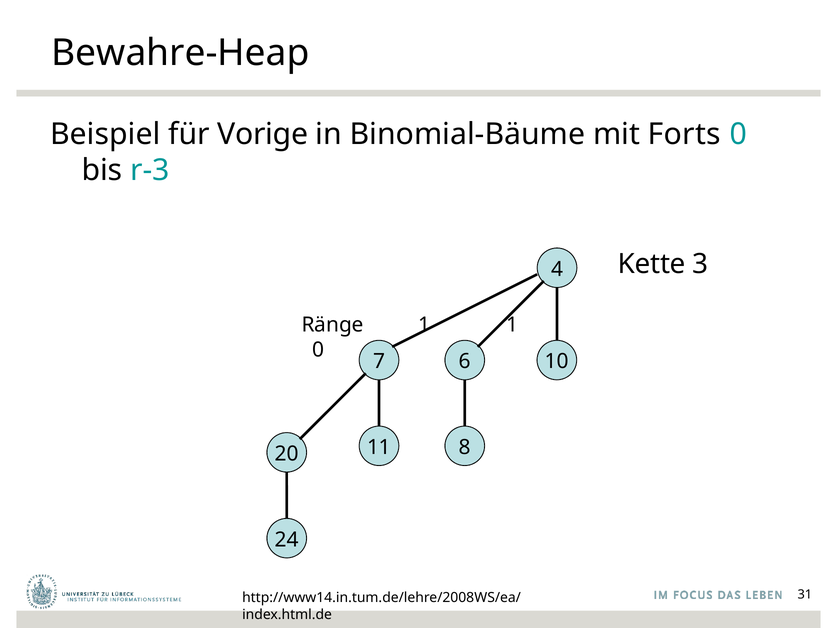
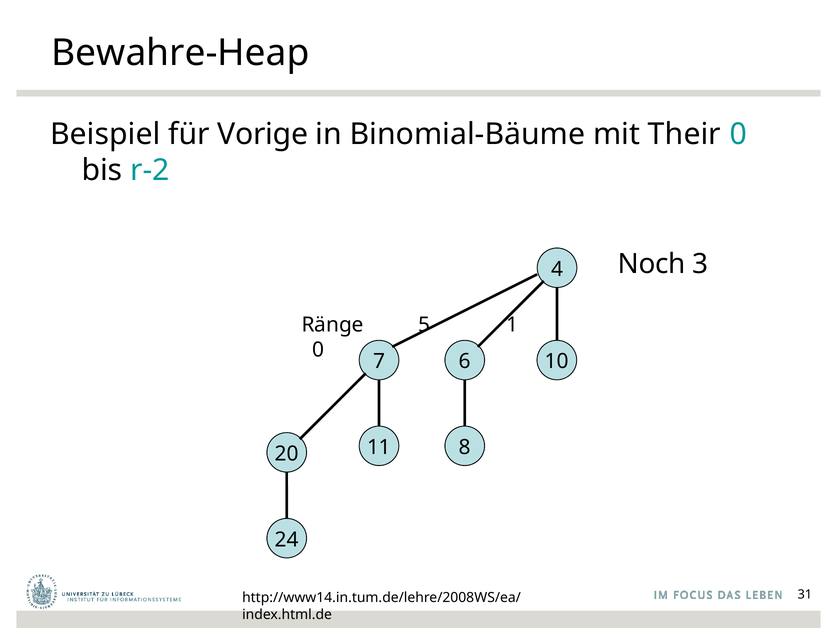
Forts: Forts -> Their
r-3: r-3 -> r-2
Kette: Kette -> Noch
Ränge 1: 1 -> 5
